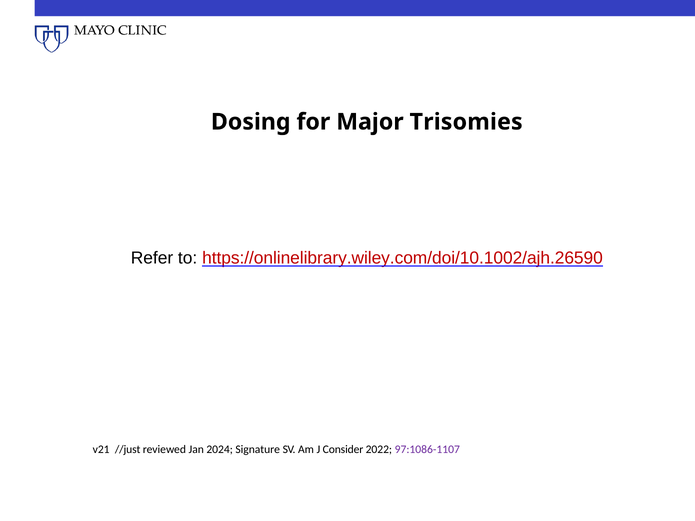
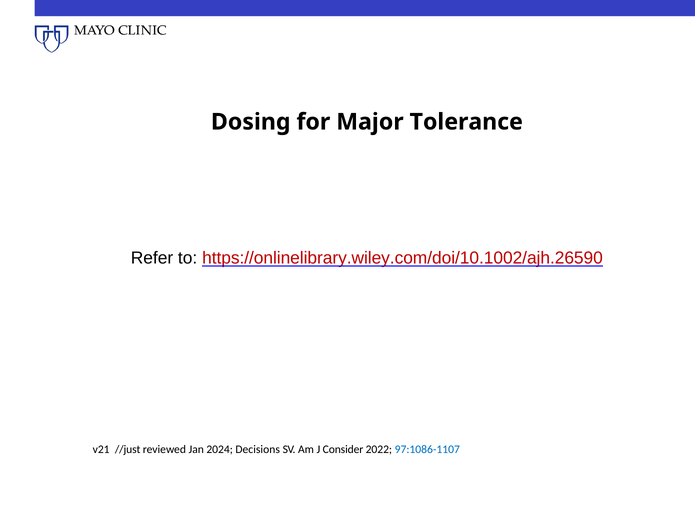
Trisomies: Trisomies -> Tolerance
Signature: Signature -> Decisions
97:1086-1107 colour: purple -> blue
